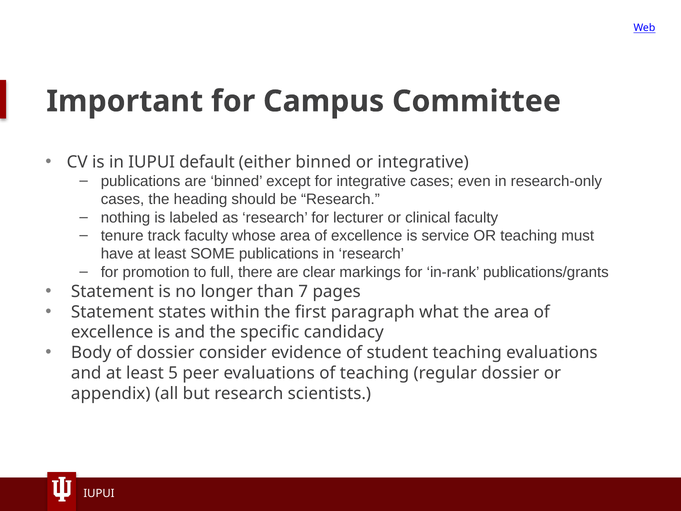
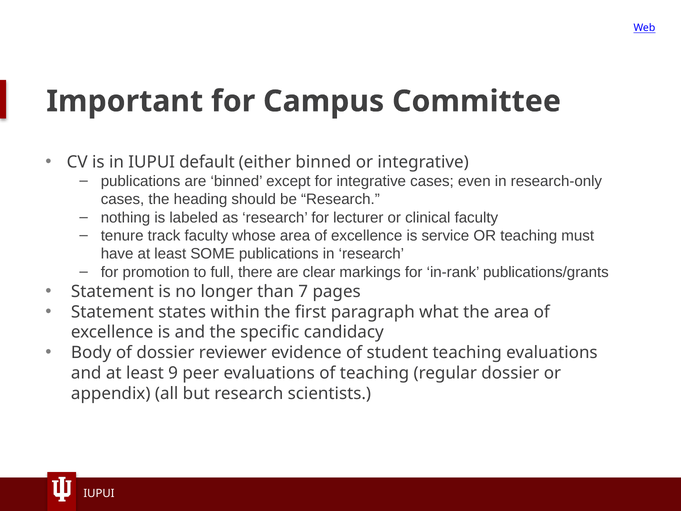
consider: consider -> reviewer
5: 5 -> 9
